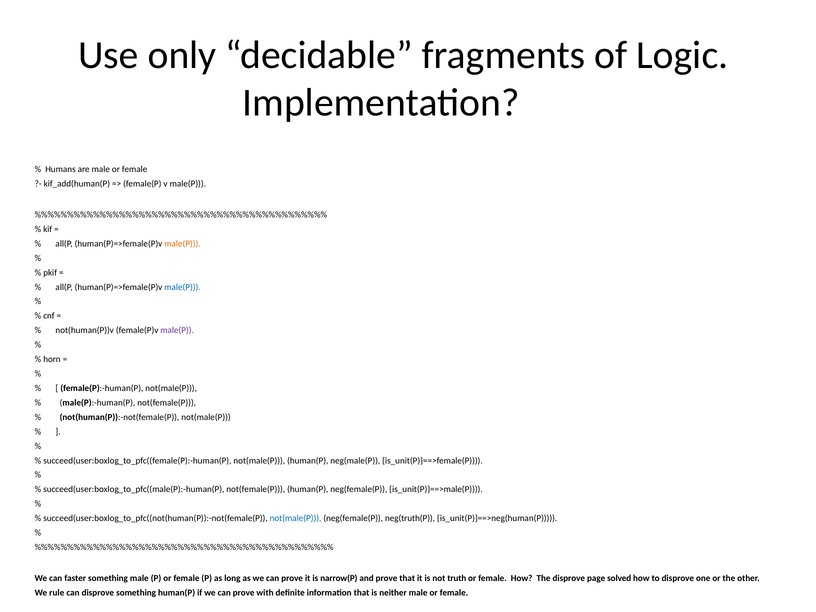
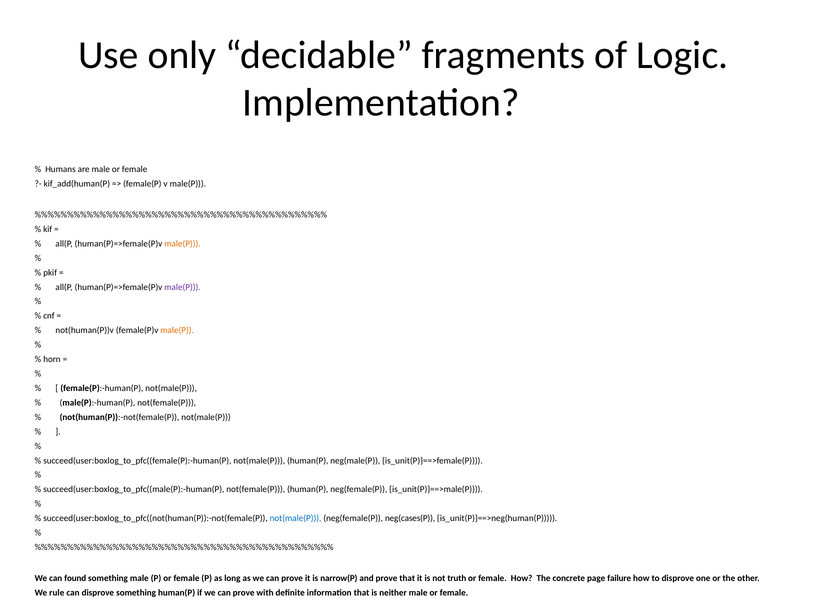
male(P at (182, 287) colour: blue -> purple
male(P at (177, 330) colour: purple -> orange
neg(truth(P: neg(truth(P -> neg(cases(P
faster: faster -> found
The disprove: disprove -> concrete
solved: solved -> failure
